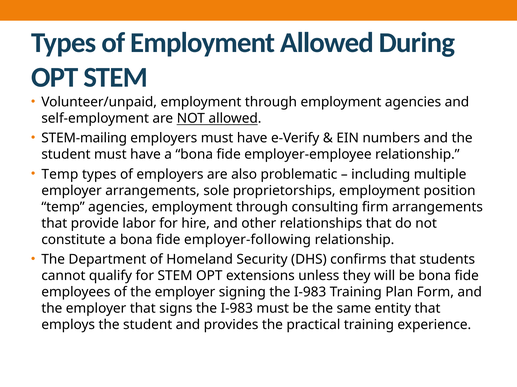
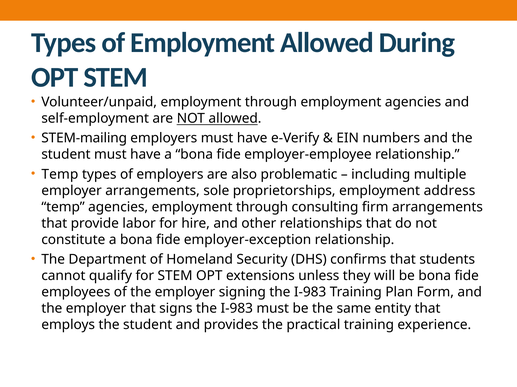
position: position -> address
employer-following: employer-following -> employer-exception
